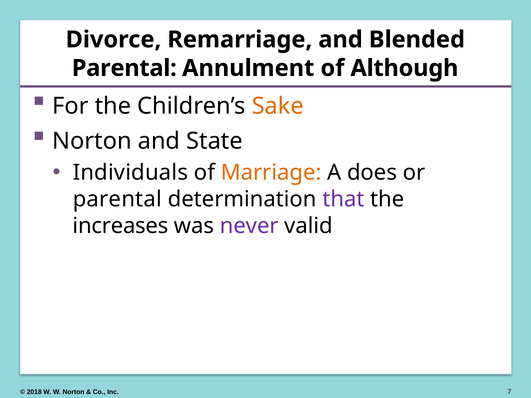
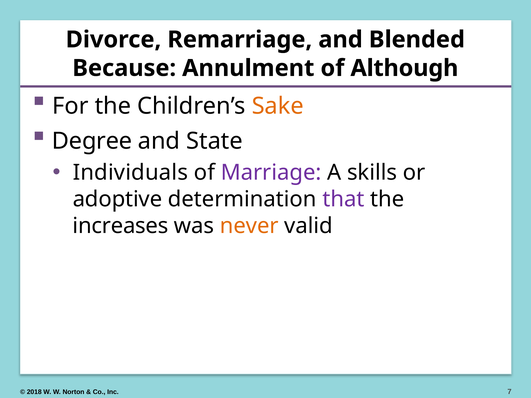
Parental at (124, 68): Parental -> Because
Norton at (92, 141): Norton -> Degree
Marriage colour: orange -> purple
does: does -> skills
parental at (117, 199): parental -> adoptive
never colour: purple -> orange
